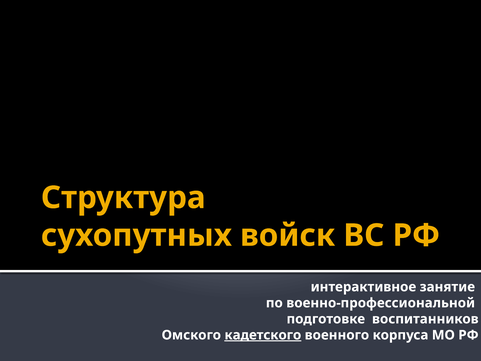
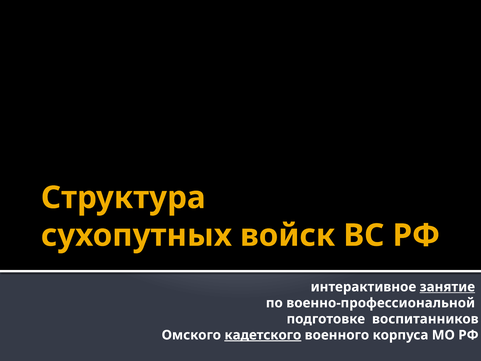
занятие underline: none -> present
